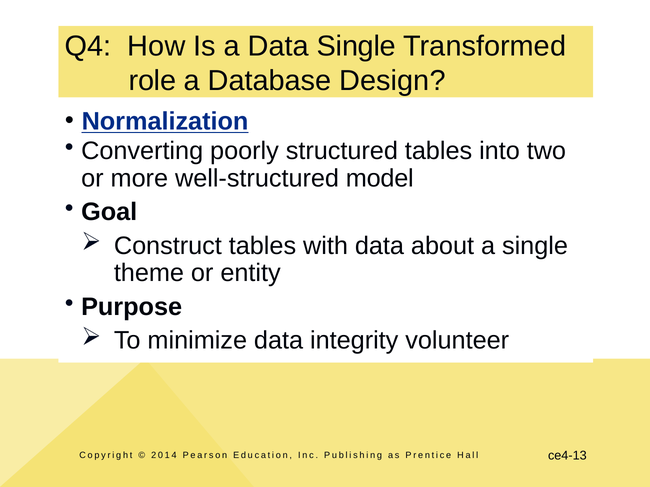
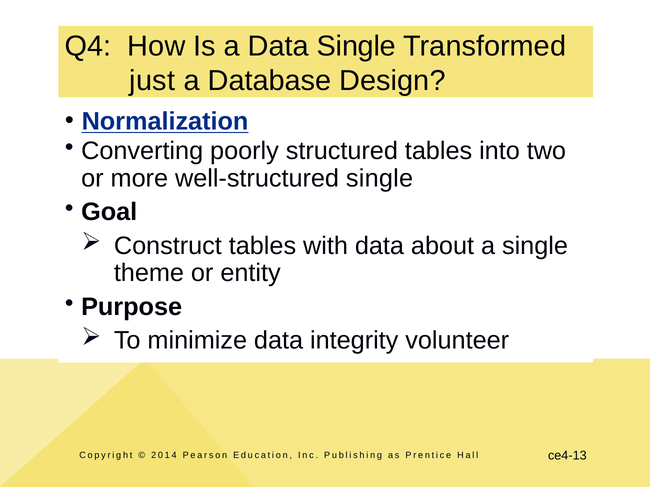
role: role -> just
well-structured model: model -> single
